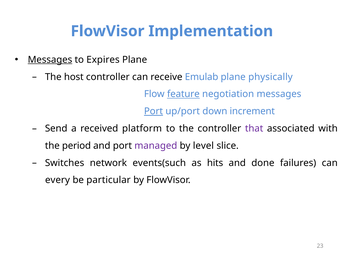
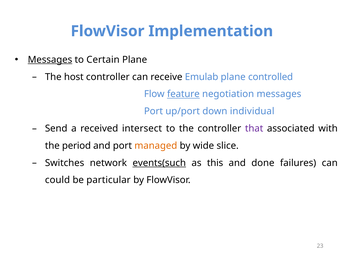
Expires: Expires -> Certain
physically: physically -> controlled
Port at (154, 111) underline: present -> none
increment: increment -> individual
platform: platform -> intersect
managed colour: purple -> orange
level: level -> wide
events(such underline: none -> present
hits: hits -> this
every: every -> could
